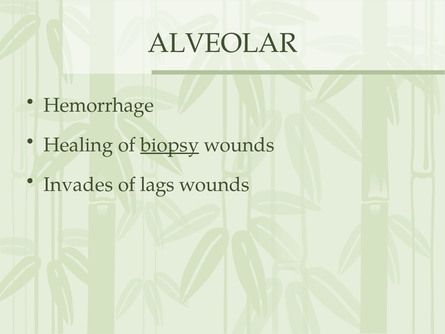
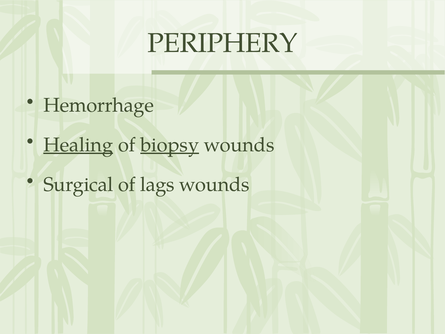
ALVEOLAR: ALVEOLAR -> PERIPHERY
Healing underline: none -> present
Invades: Invades -> Surgical
